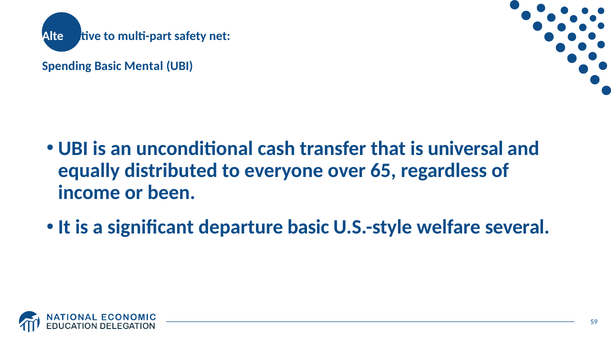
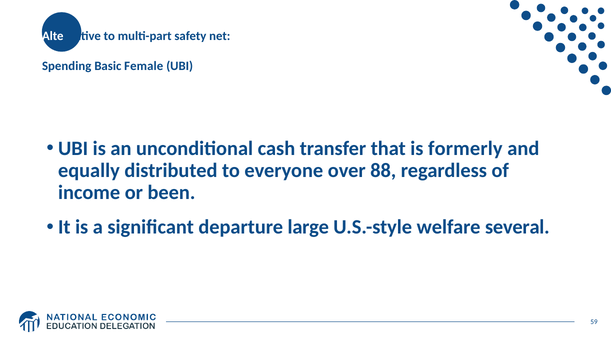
Mental: Mental -> Female
universal: universal -> formerly
65: 65 -> 88
departure basic: basic -> large
